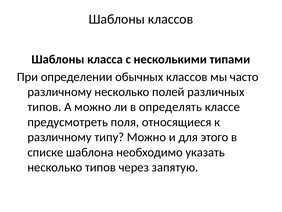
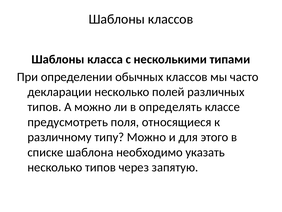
различному at (60, 92): различному -> декларации
